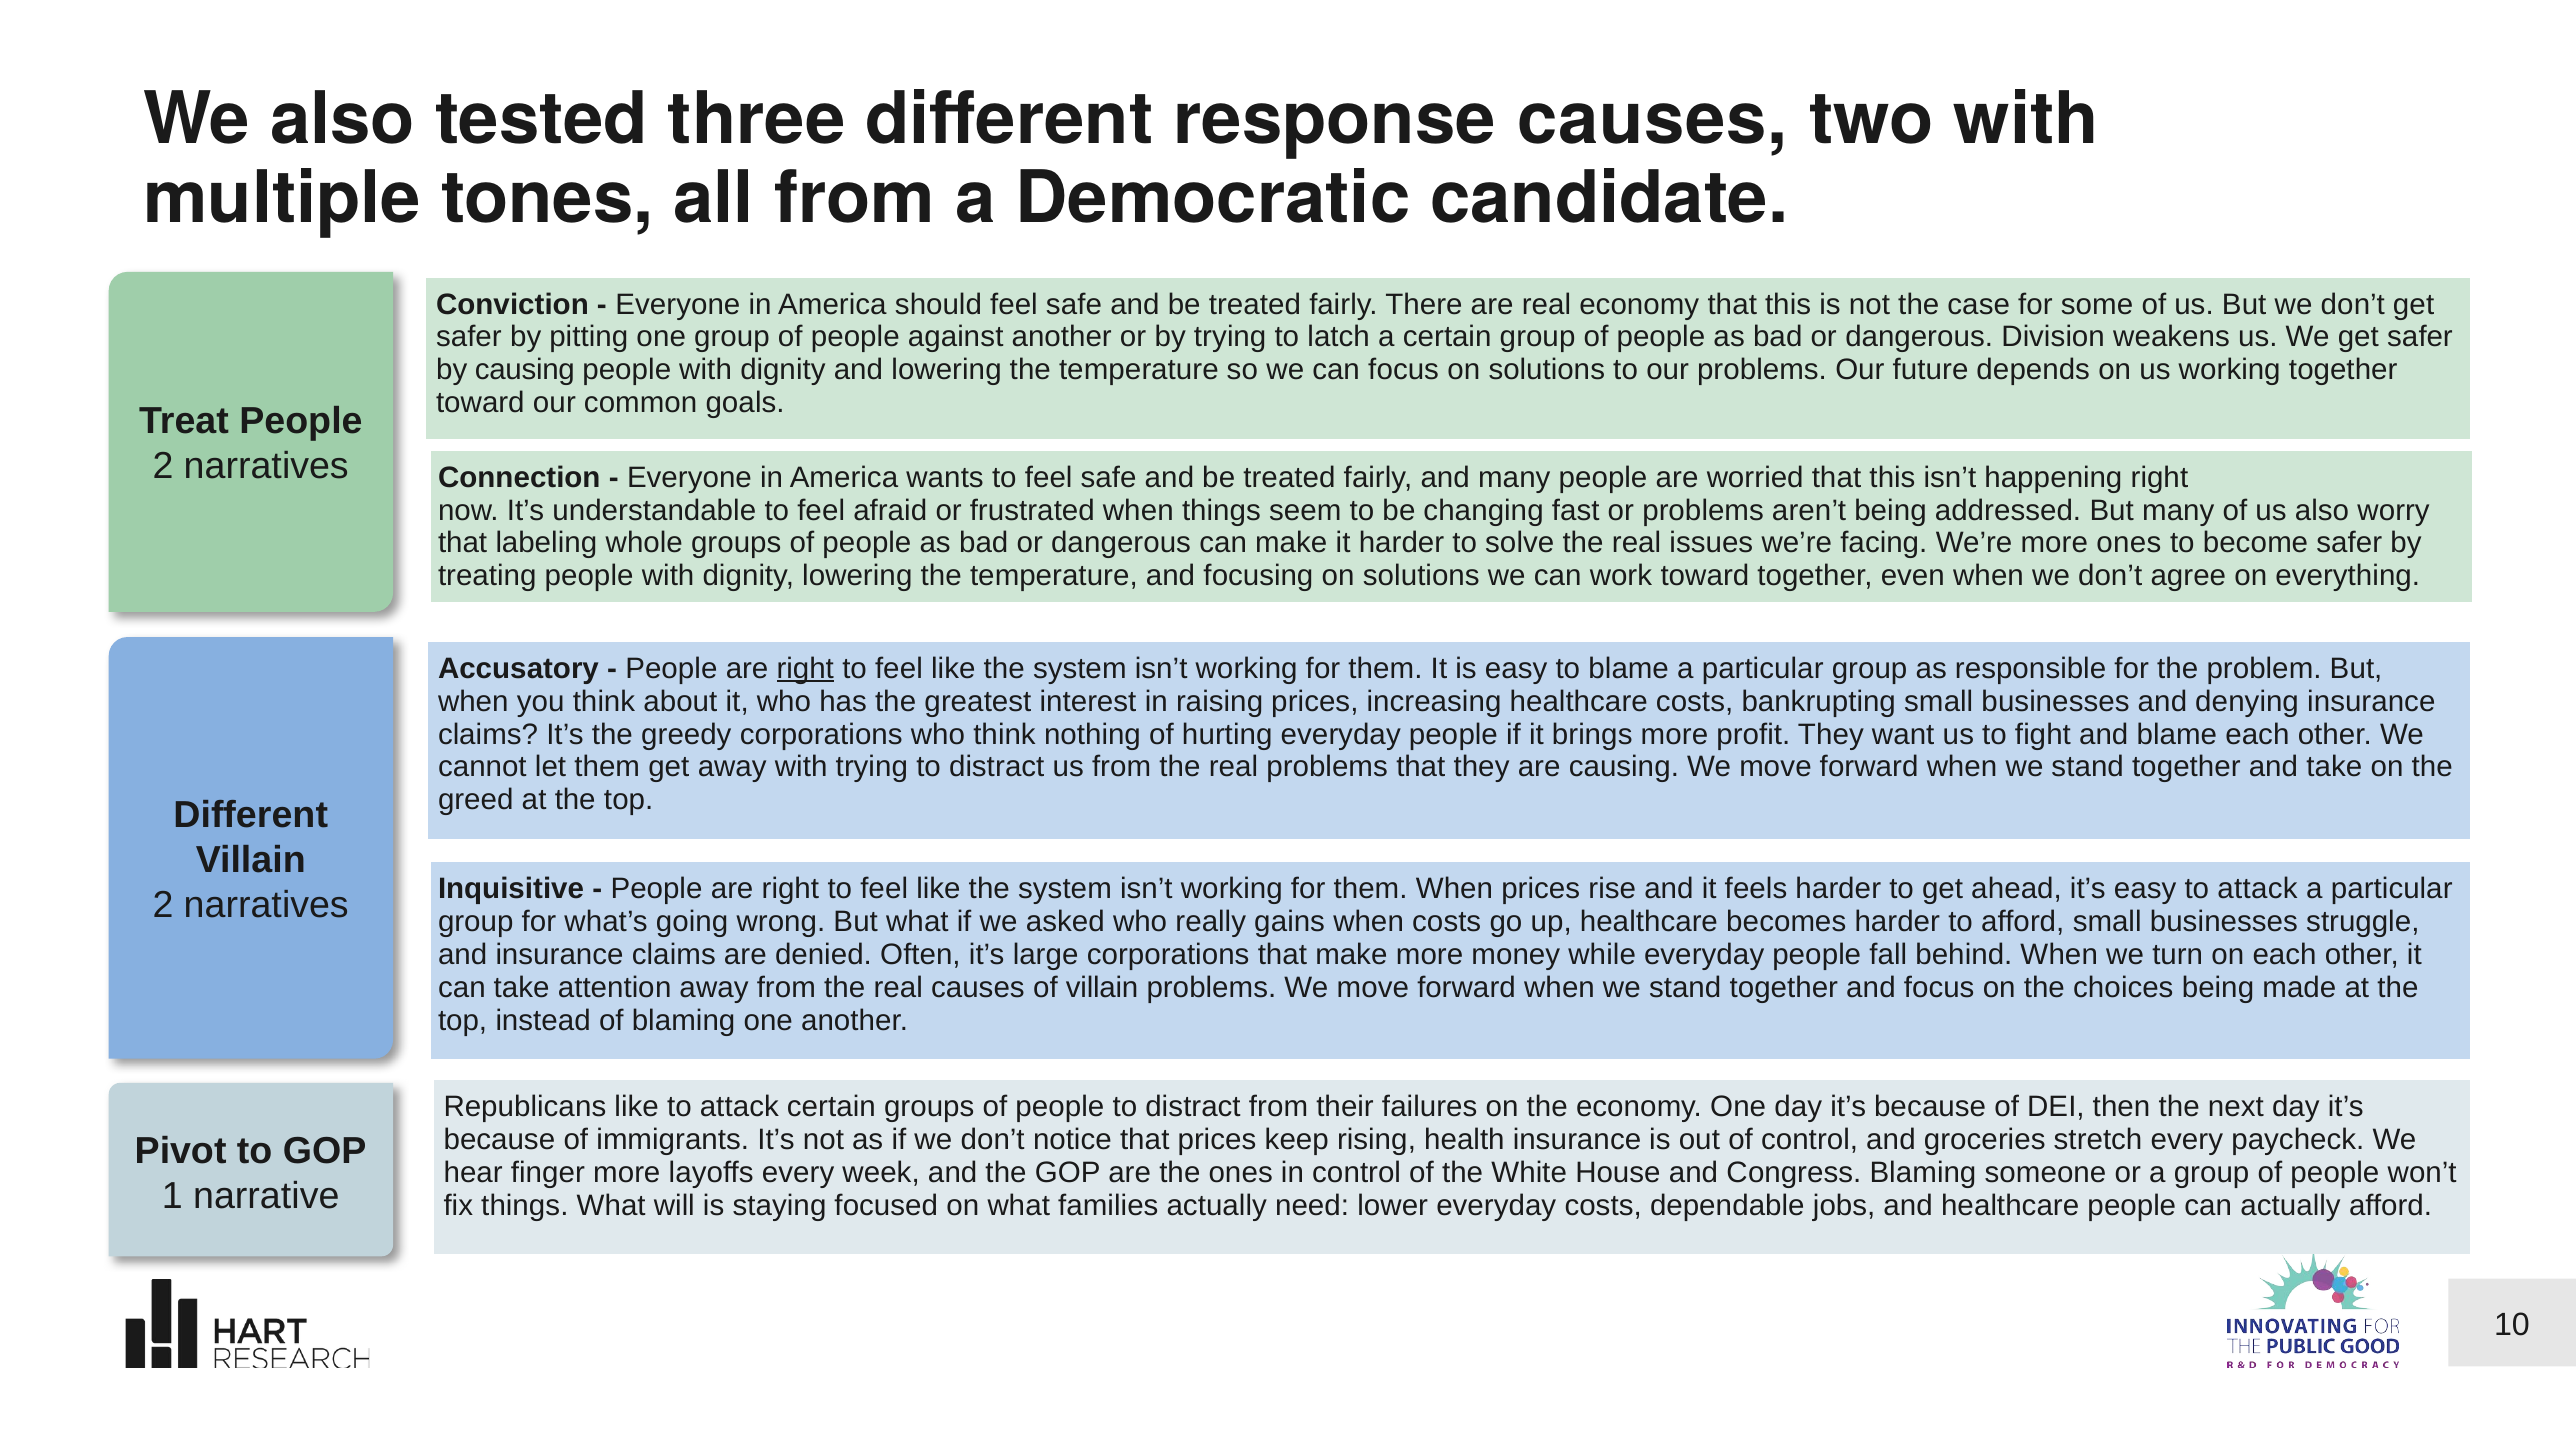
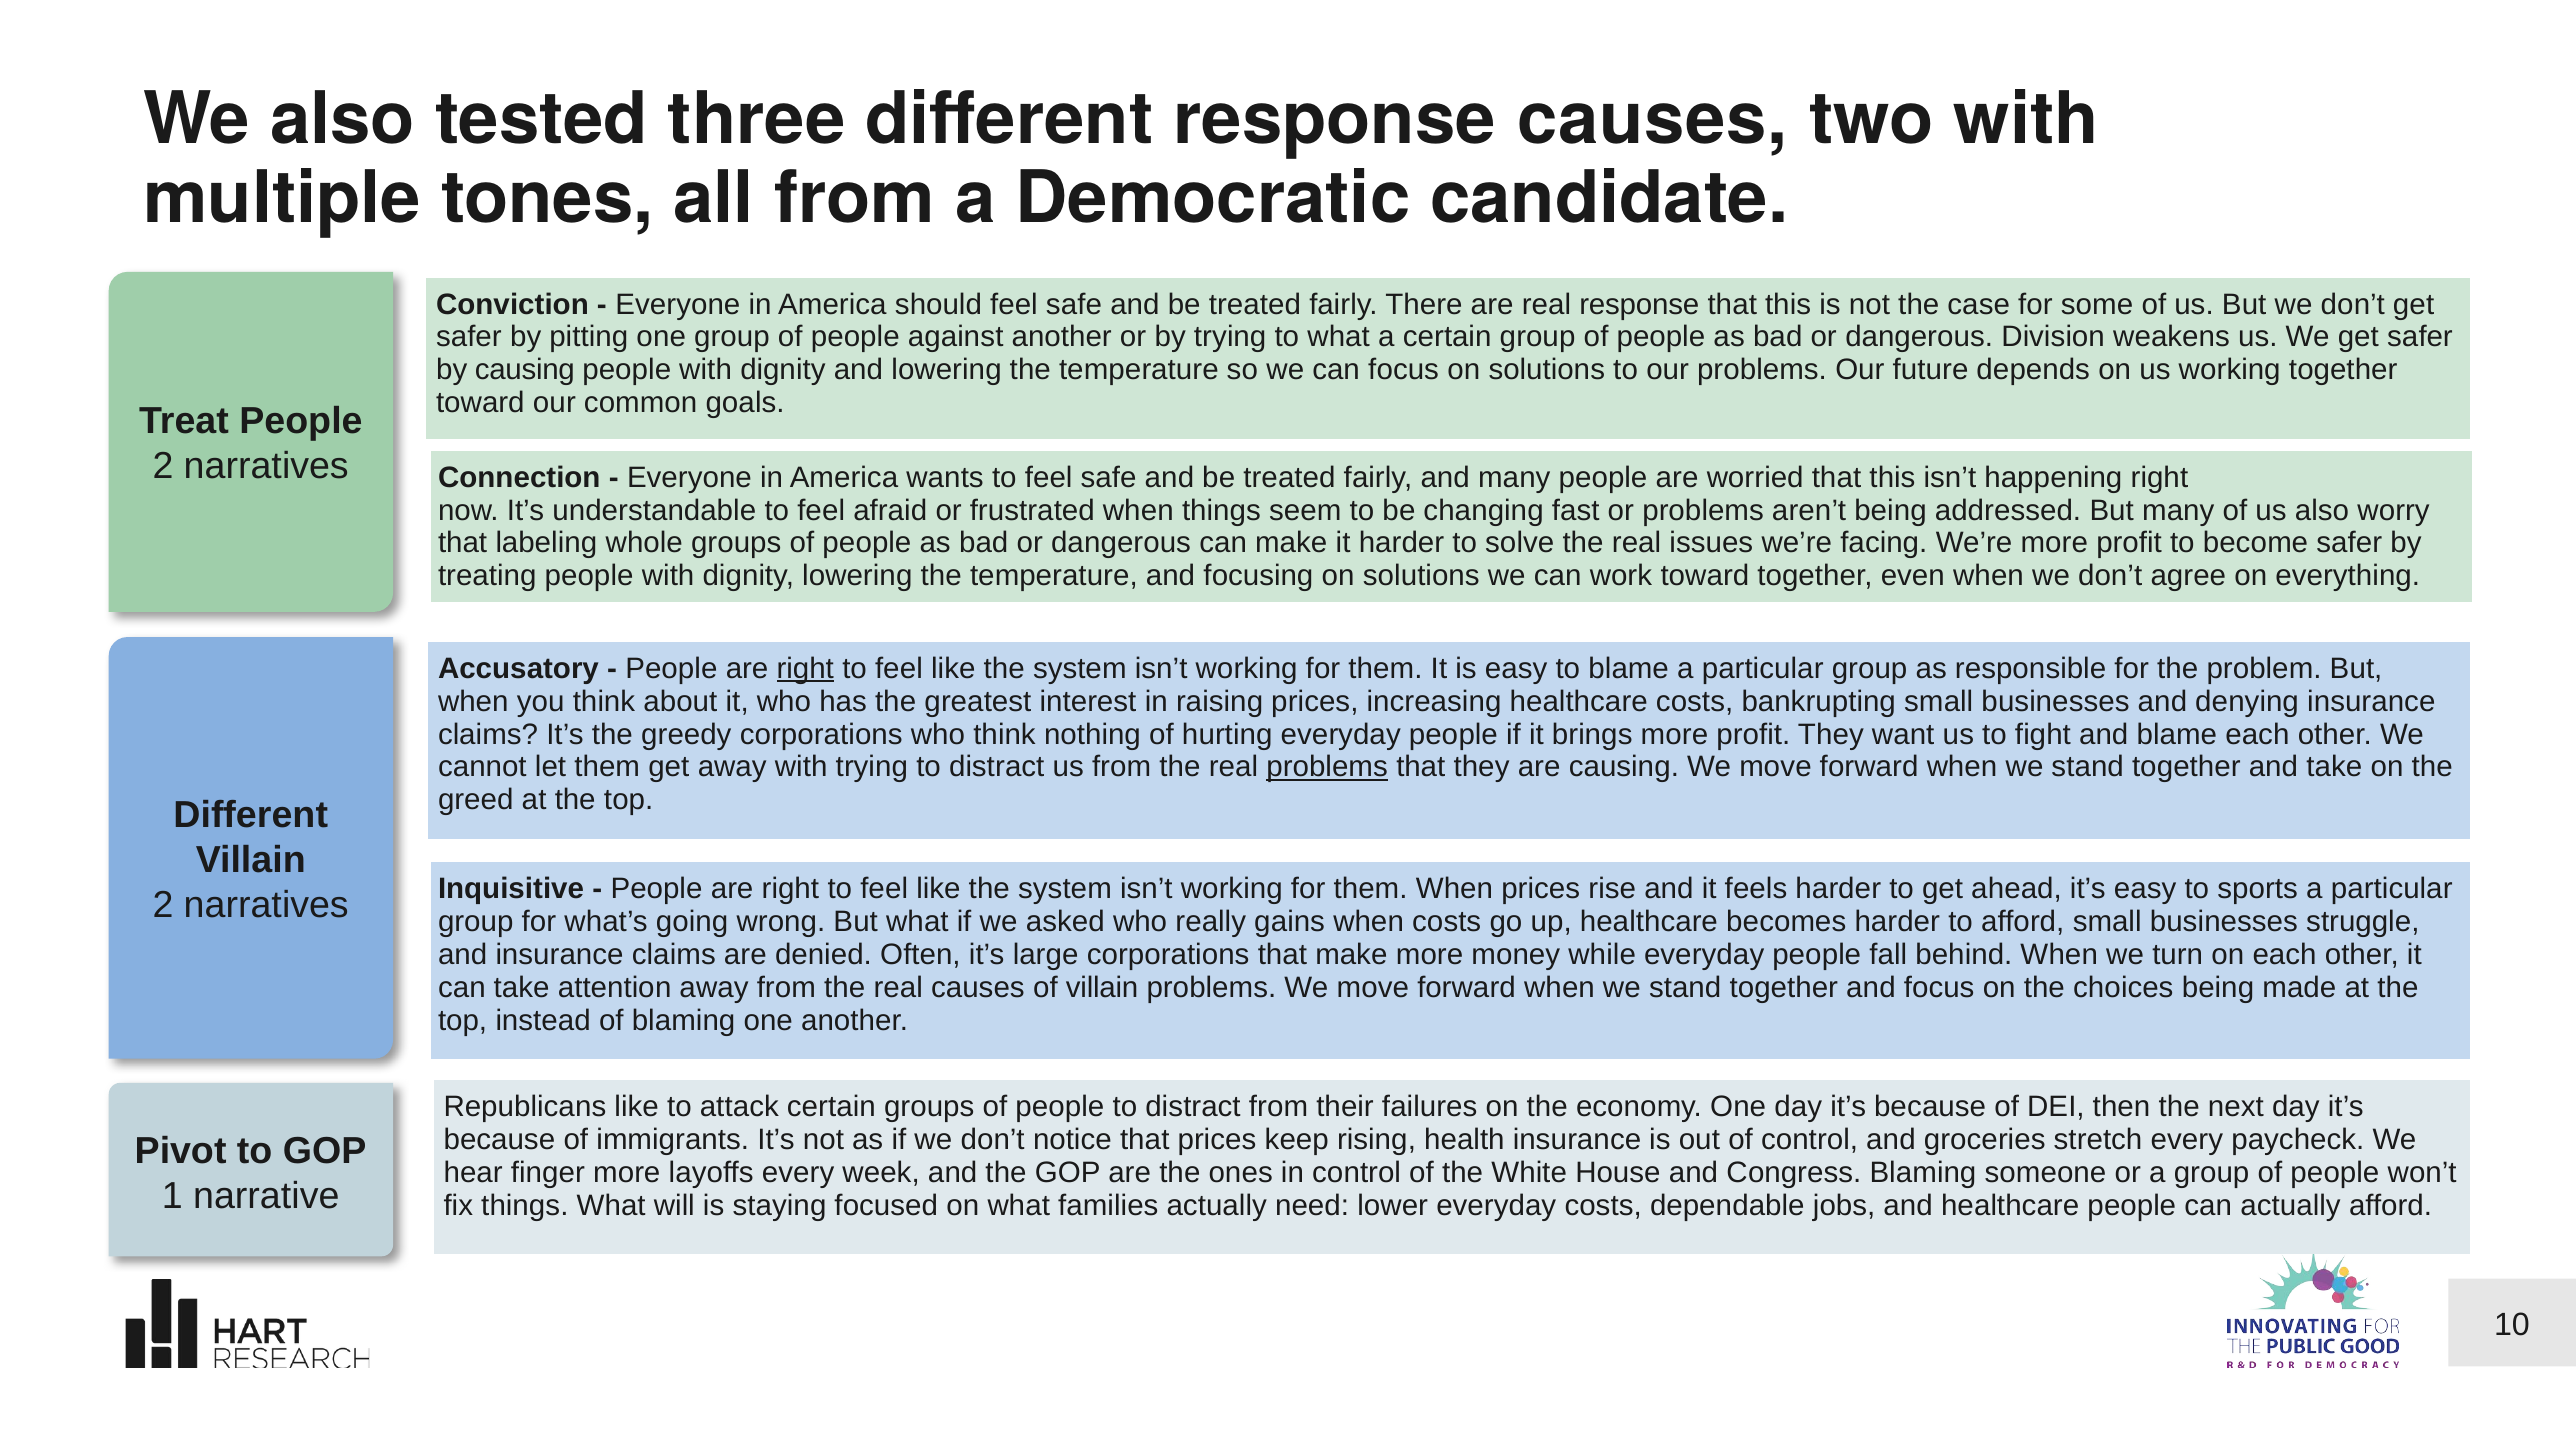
real economy: economy -> response
to latch: latch -> what
We’re more ones: ones -> profit
problems at (1327, 767) underline: none -> present
easy to attack: attack -> sports
